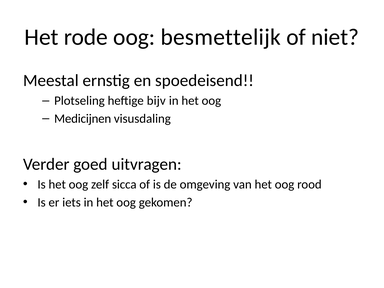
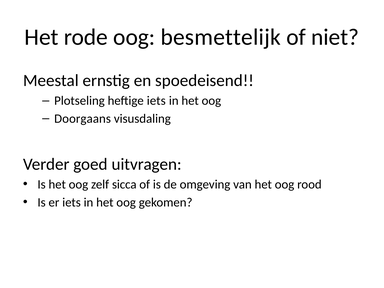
heftige bijv: bijv -> iets
Medicijnen: Medicijnen -> Doorgaans
